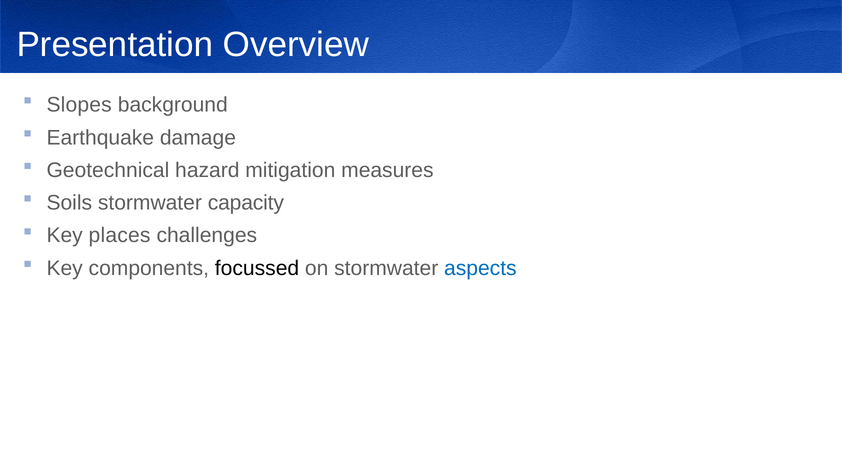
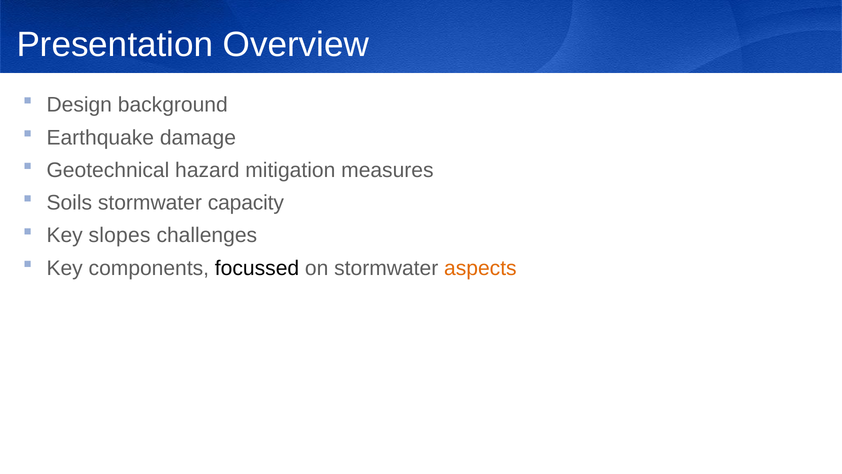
Slopes: Slopes -> Design
places: places -> slopes
aspects colour: blue -> orange
